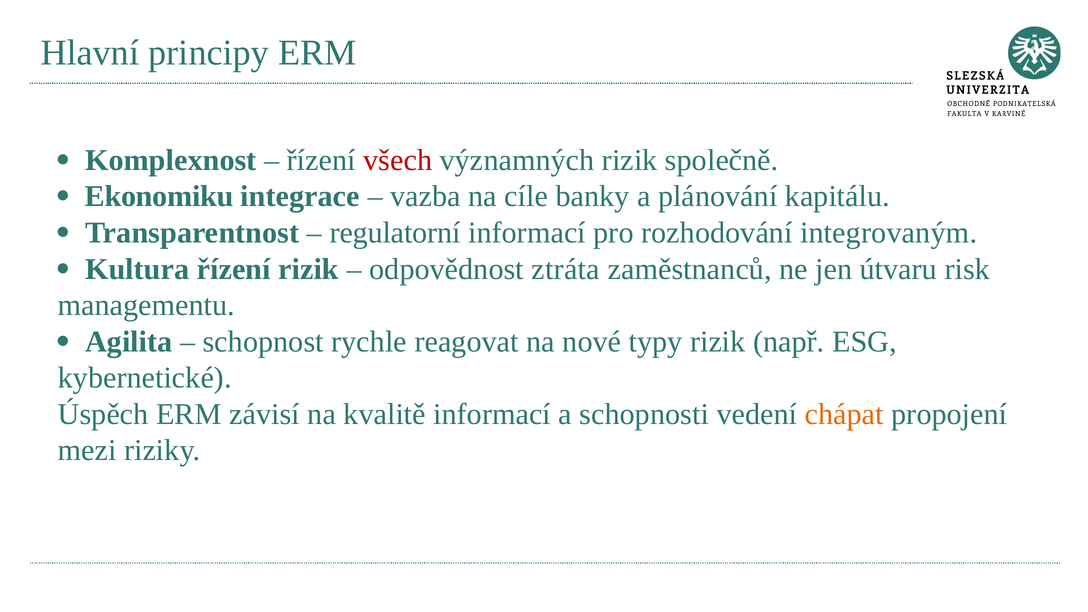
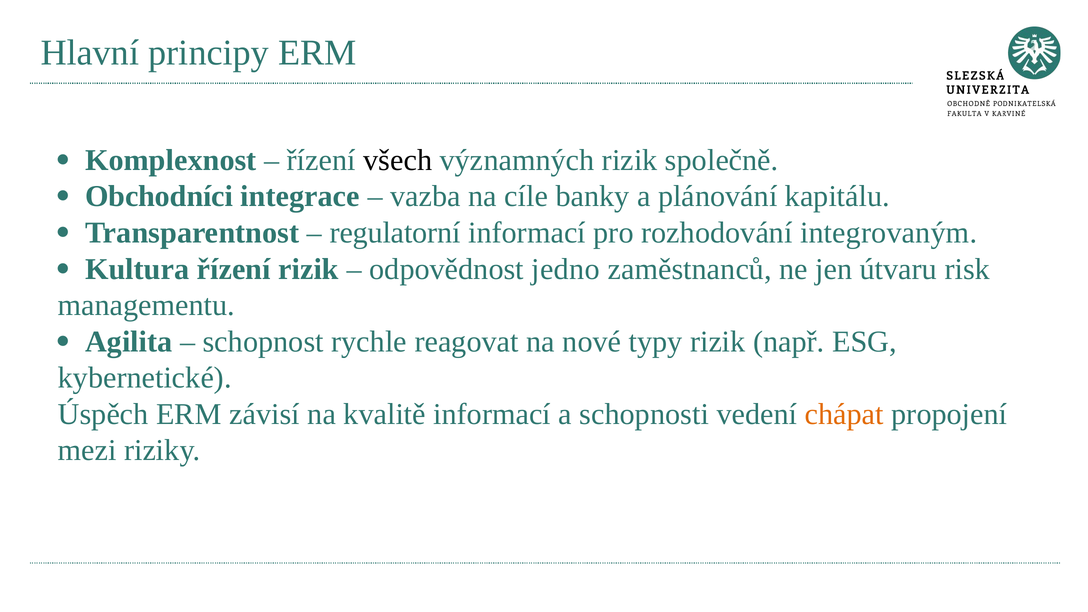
všech colour: red -> black
Ekonomiku: Ekonomiku -> Obchodníci
ztráta: ztráta -> jedno
